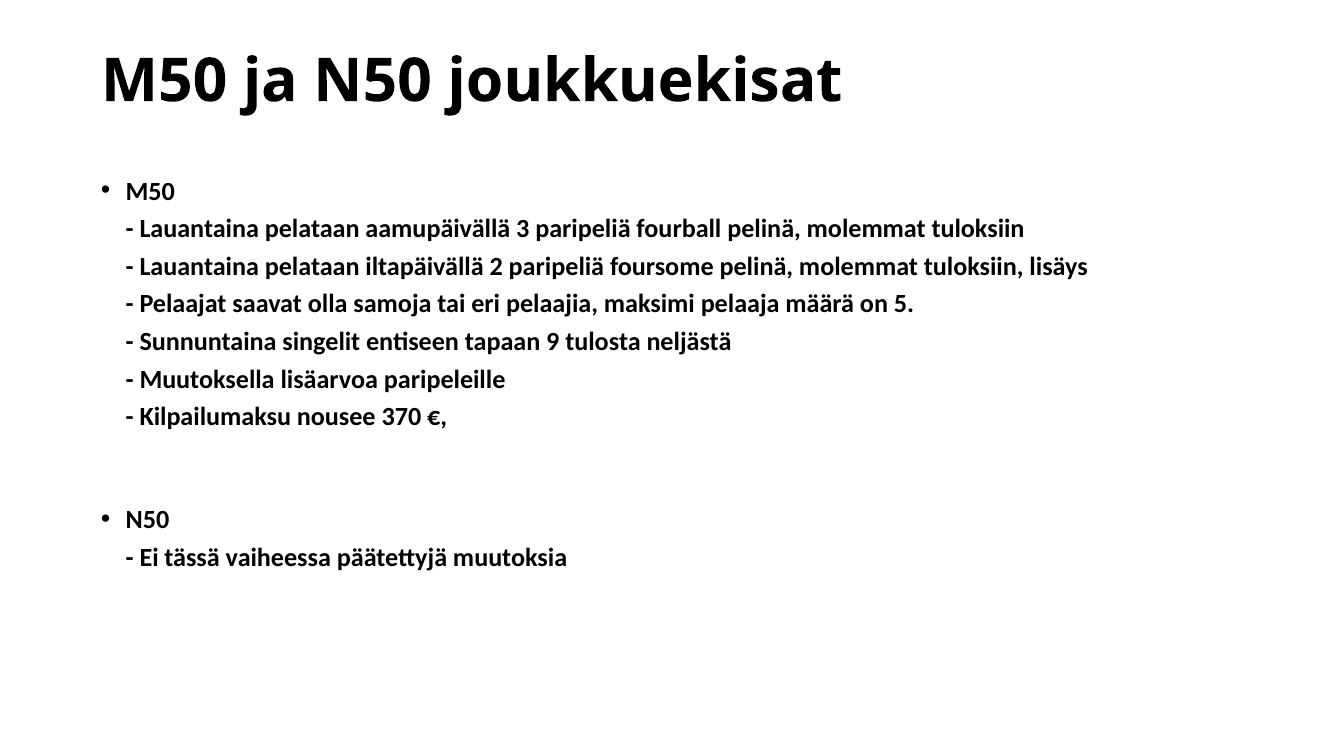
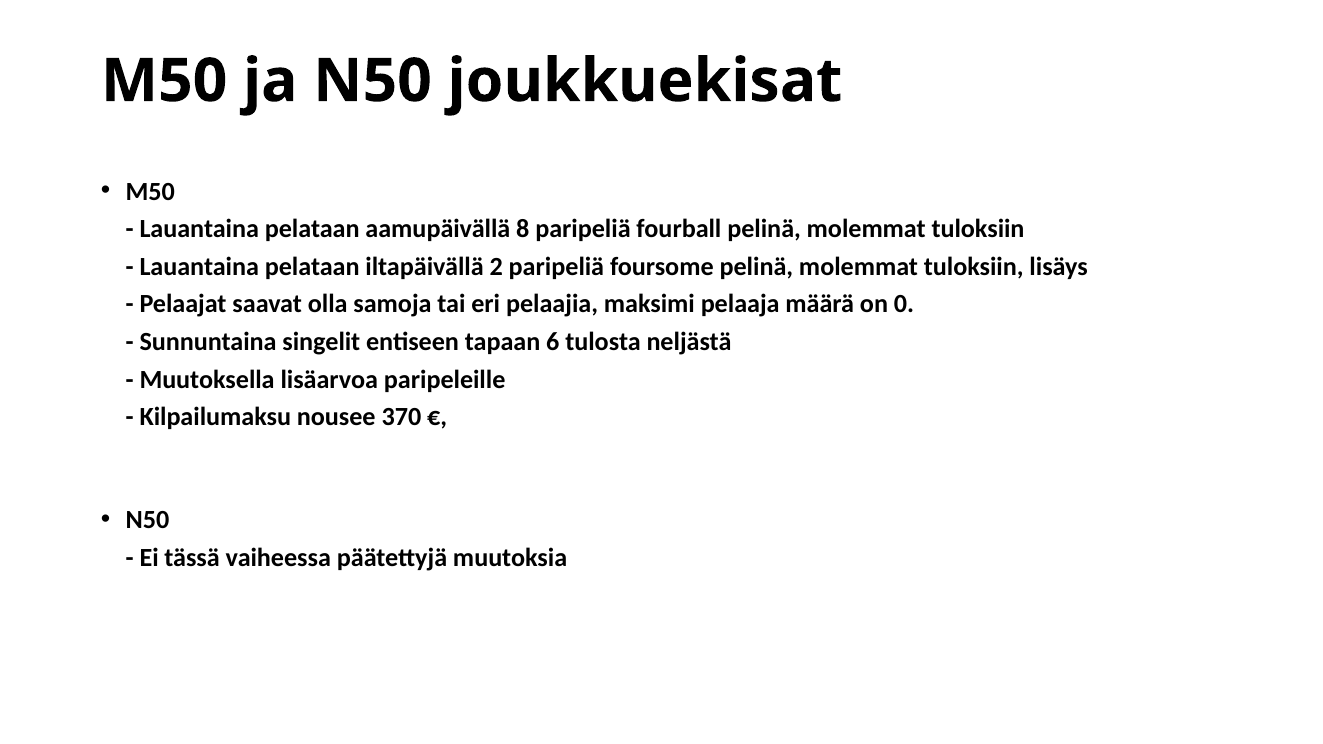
3: 3 -> 8
5: 5 -> 0
9: 9 -> 6
